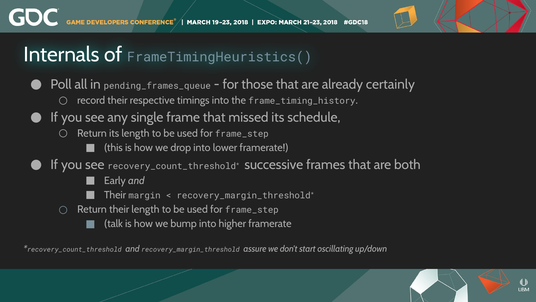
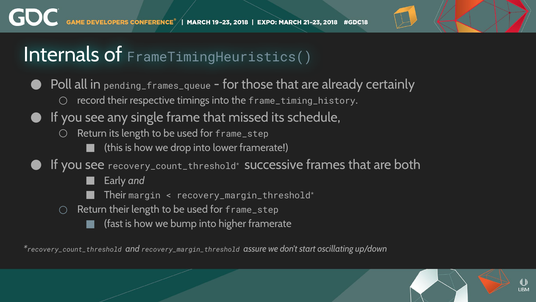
talk: talk -> fast
